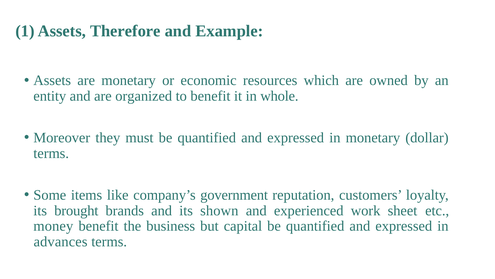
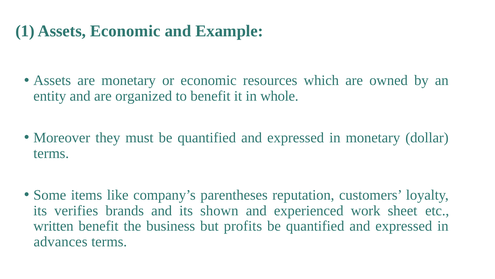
Assets Therefore: Therefore -> Economic
government: government -> parentheses
brought: brought -> verifies
money: money -> written
capital: capital -> profits
